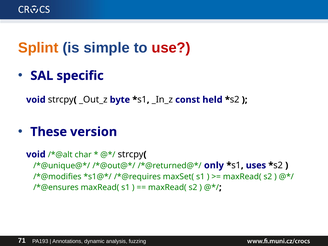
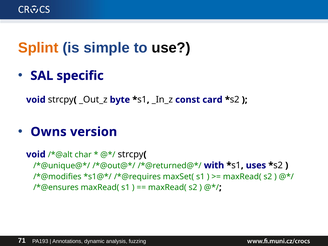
use colour: red -> black
held: held -> card
These: These -> Owns
only: only -> with
